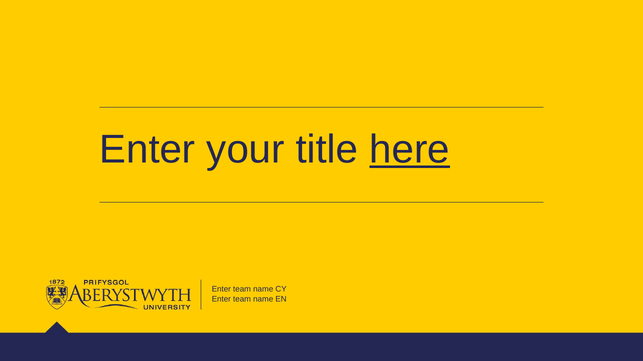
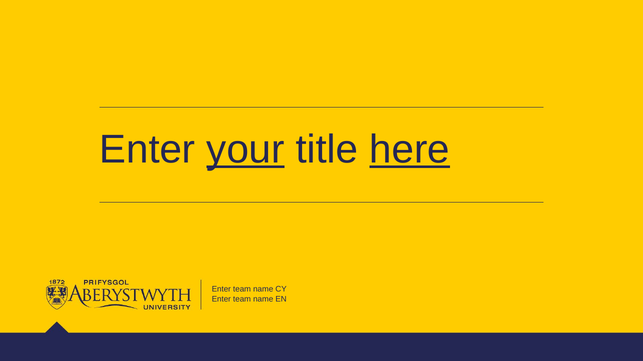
your underline: none -> present
